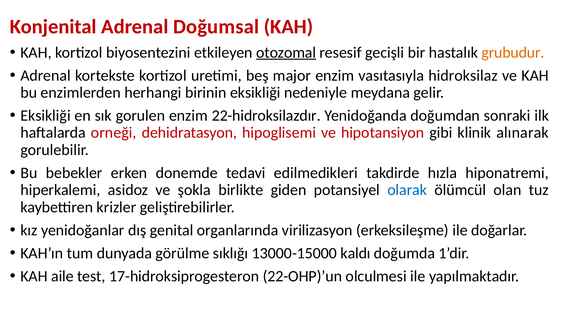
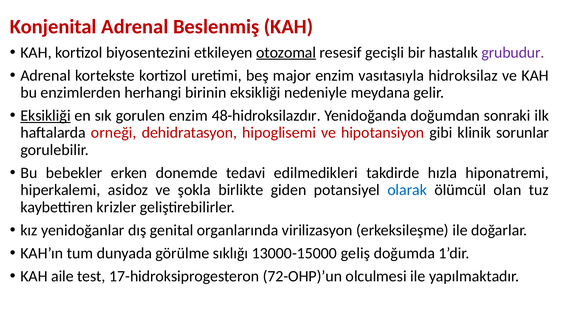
Doğumsal: Doğumsal -> Beslenmiş
grubudur colour: orange -> purple
Eksikliği at (46, 116) underline: none -> present
22-hidroksilazdır: 22-hidroksilazdır -> 48-hidroksilazdır
alınarak: alınarak -> sorunlar
kaldı: kaldı -> geliş
22-OHP)’un: 22-OHP)’un -> 72-OHP)’un
